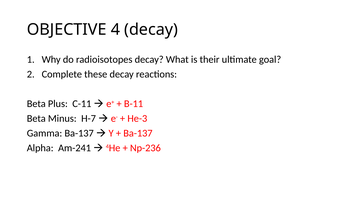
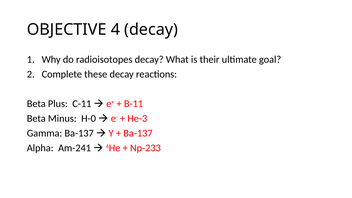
H-7: H-7 -> H-0
Np-236: Np-236 -> Np-233
